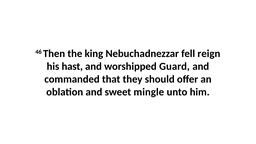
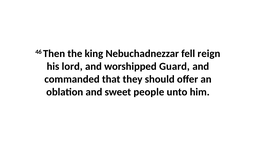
hast: hast -> lord
mingle: mingle -> people
